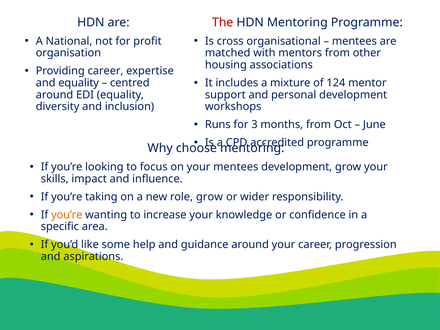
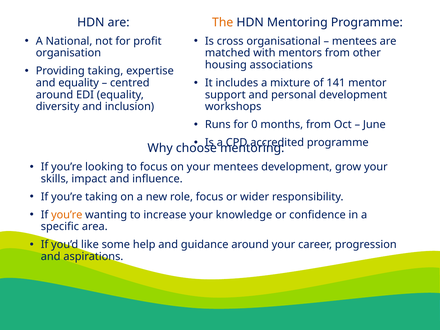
The colour: red -> orange
Providing career: career -> taking
124: 124 -> 141
3: 3 -> 0
role grow: grow -> focus
